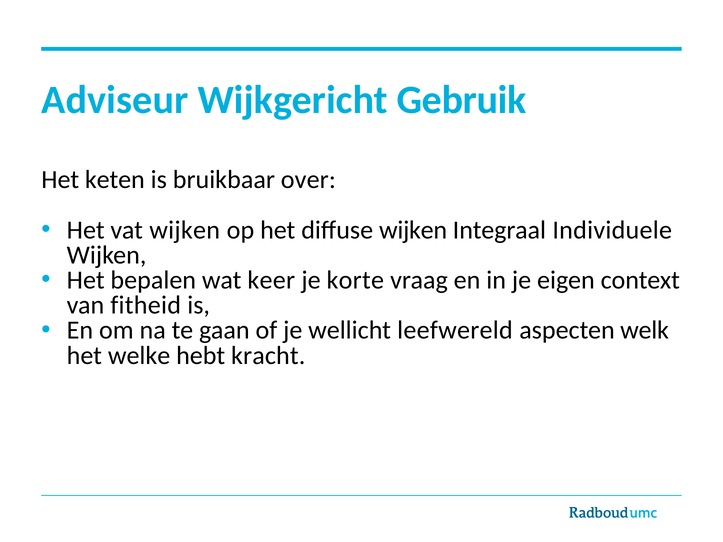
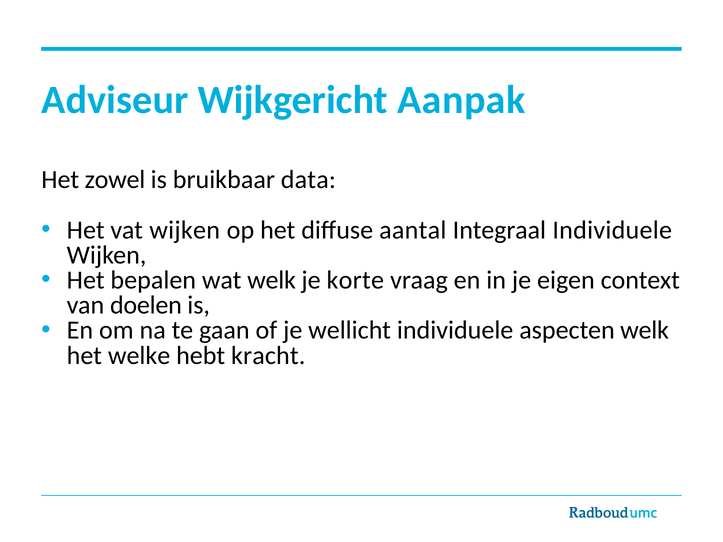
Gebruik: Gebruik -> Aanpak
keten: keten -> zowel
over: over -> data
diffuse wijken: wijken -> aantal
wat keer: keer -> welk
fitheid: fitheid -> doelen
wellicht leefwereld: leefwereld -> individuele
